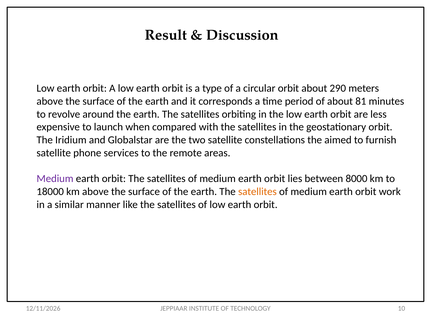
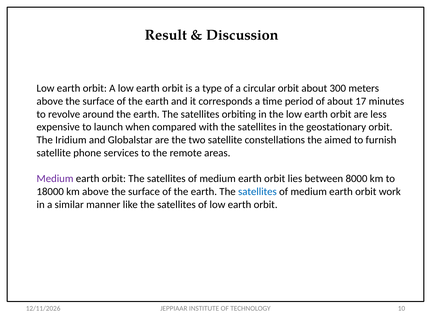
290: 290 -> 300
81: 81 -> 17
satellites at (257, 192) colour: orange -> blue
